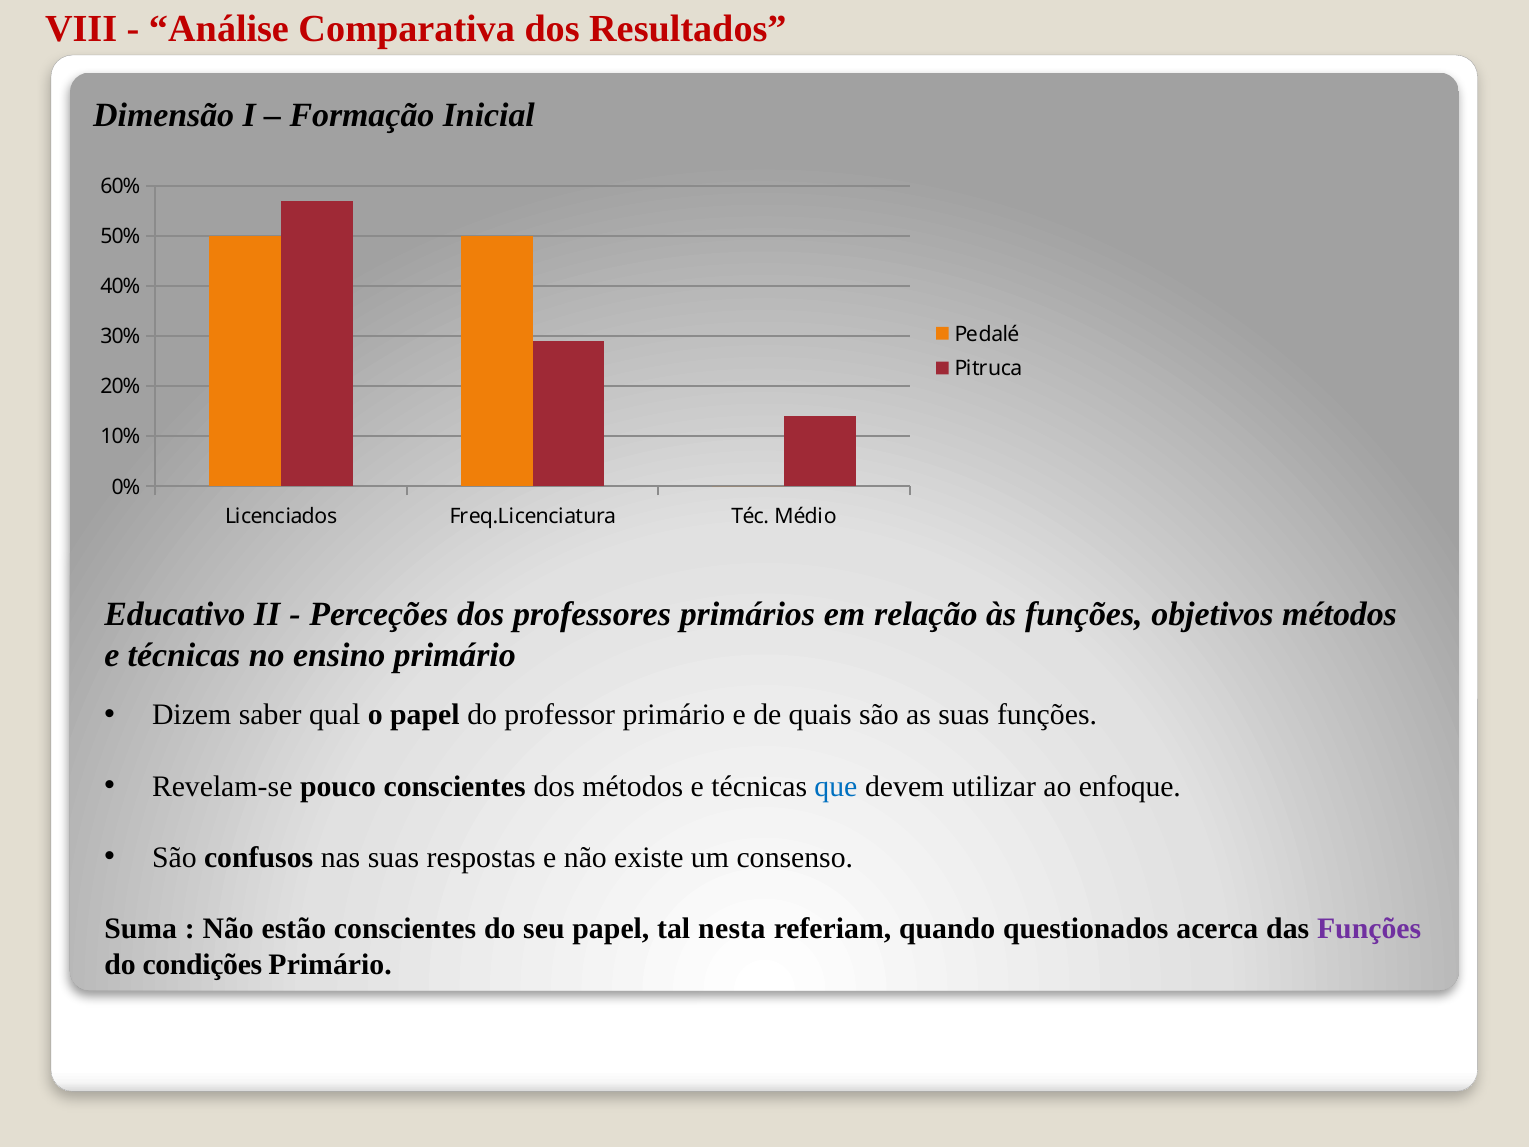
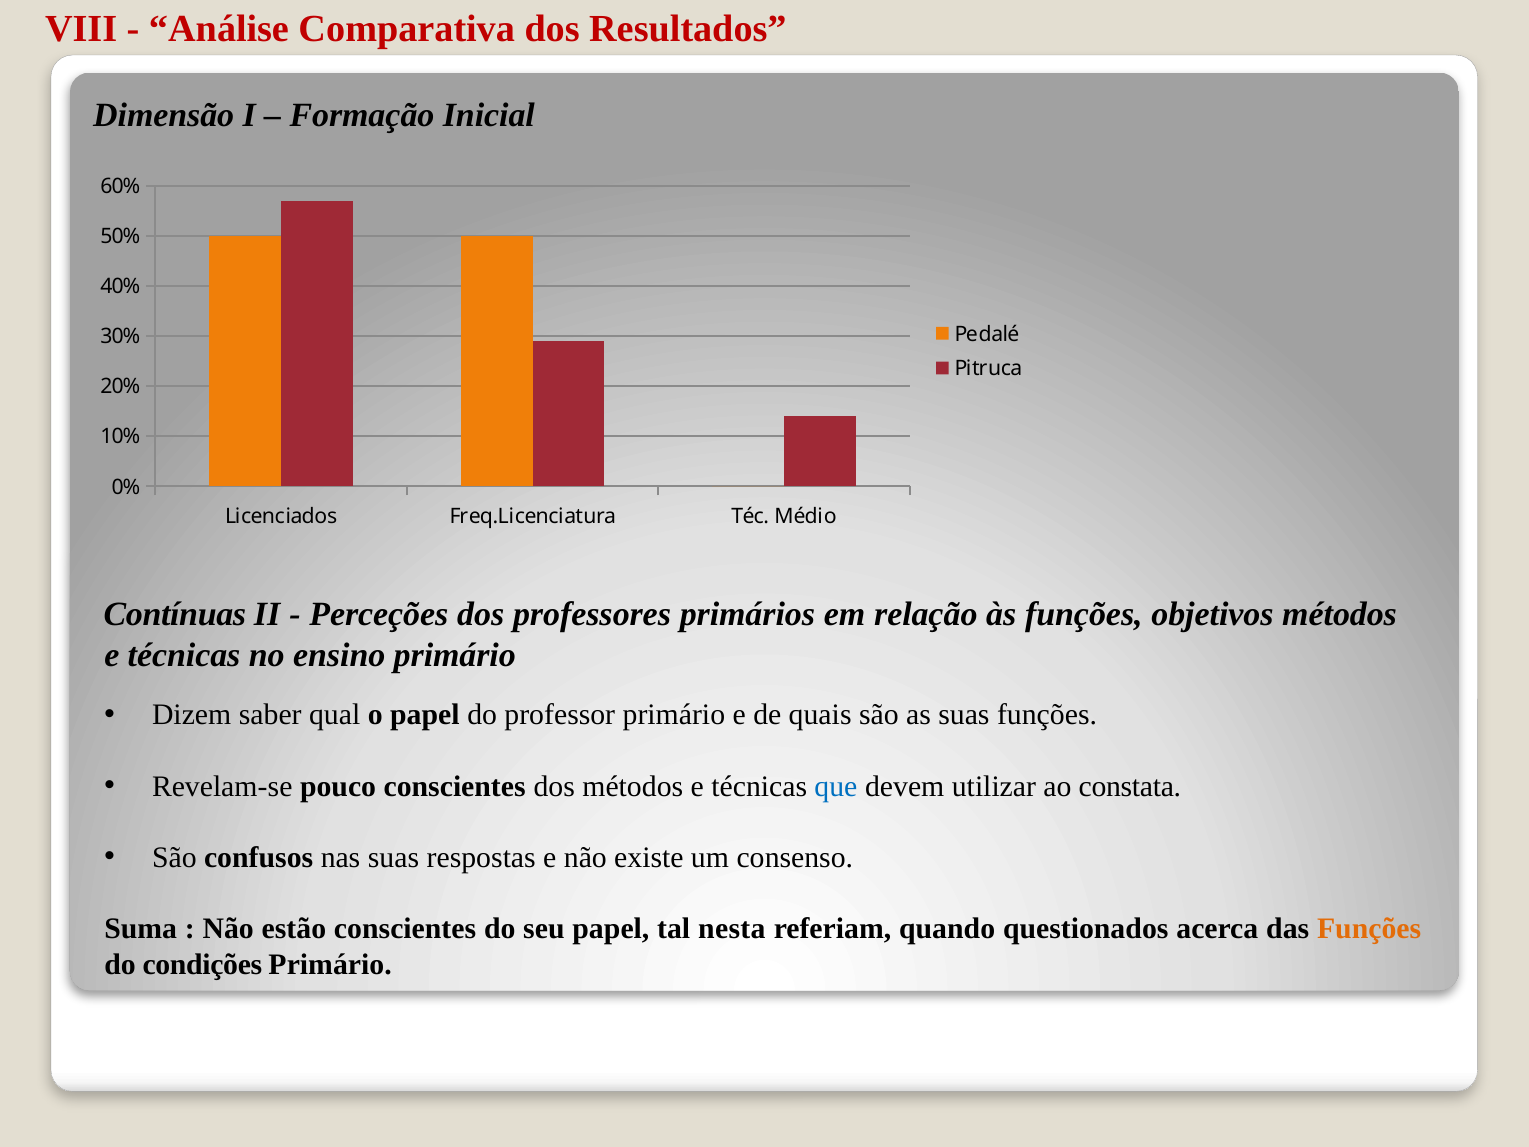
Educativo: Educativo -> Contínuas
enfoque: enfoque -> constata
Funções at (1369, 929) colour: purple -> orange
